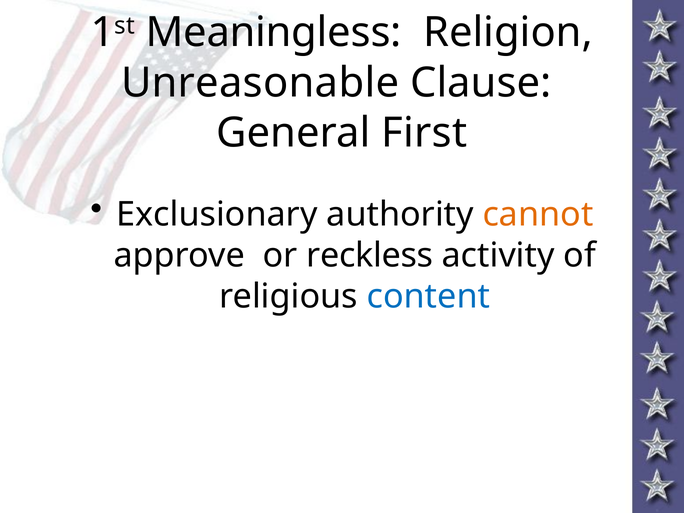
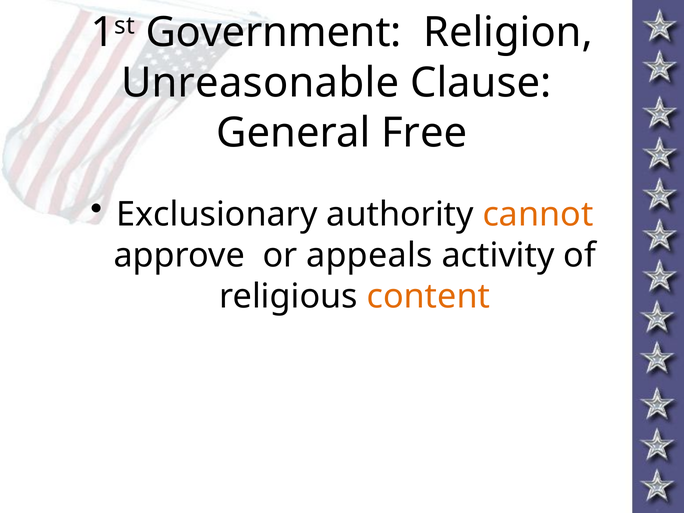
Meaningless: Meaningless -> Government
First: First -> Free
reckless: reckless -> appeals
content colour: blue -> orange
